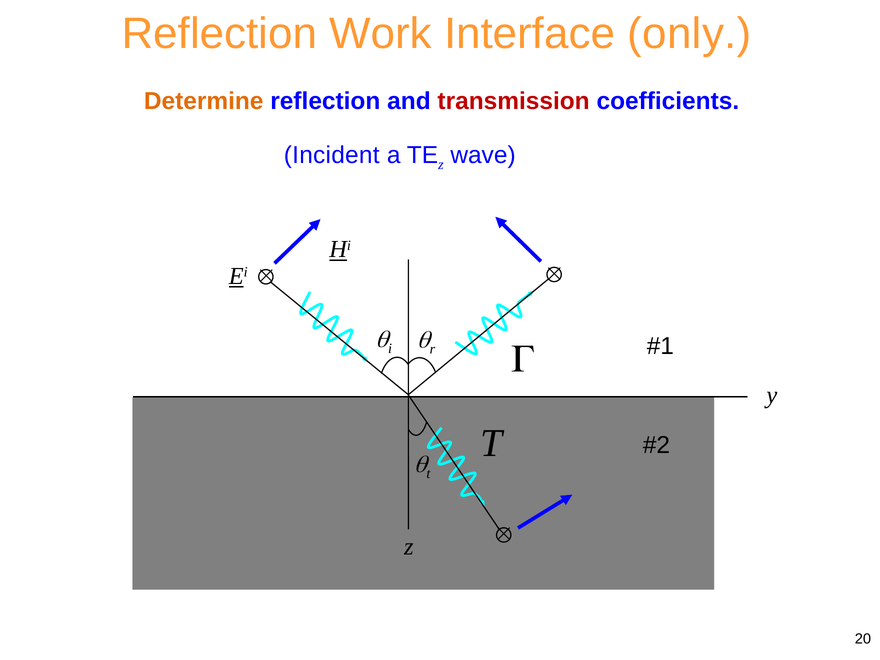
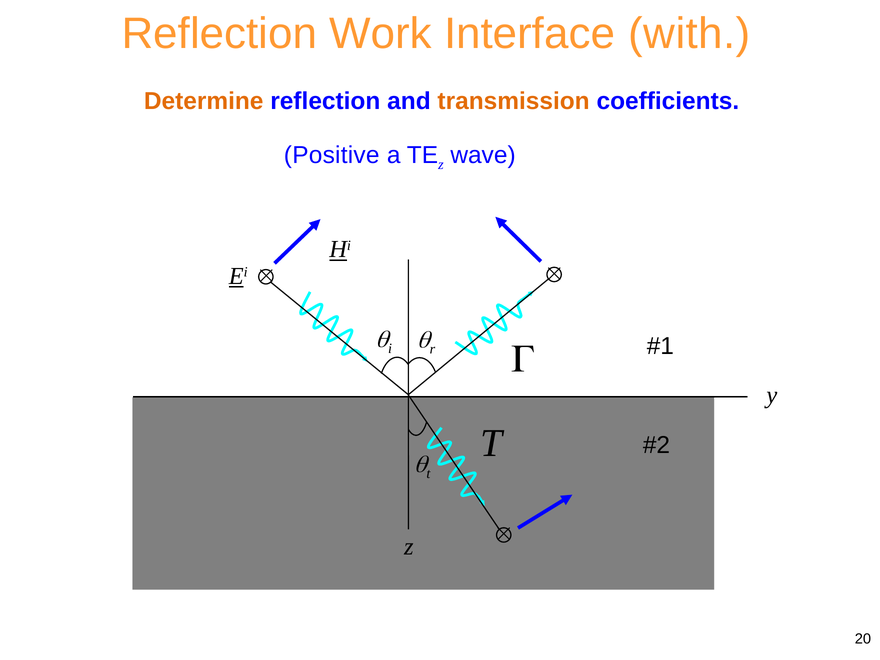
only: only -> with
transmission colour: red -> orange
Incident: Incident -> Positive
